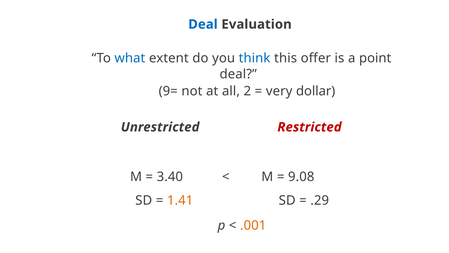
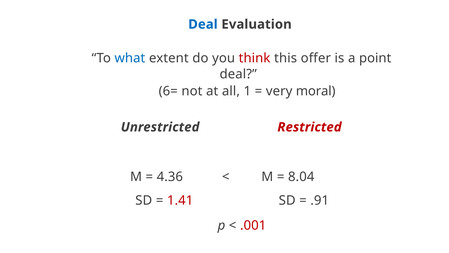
think colour: blue -> red
9=: 9= -> 6=
all 2: 2 -> 1
dollar: dollar -> moral
3.40: 3.40 -> 4.36
9.08: 9.08 -> 8.04
1.41 colour: orange -> red
.29: .29 -> .91
.001 colour: orange -> red
